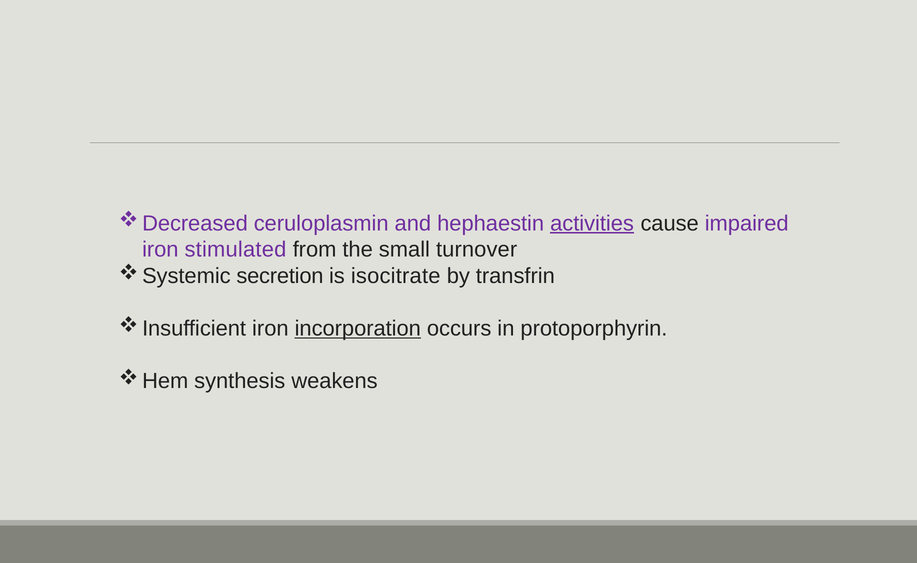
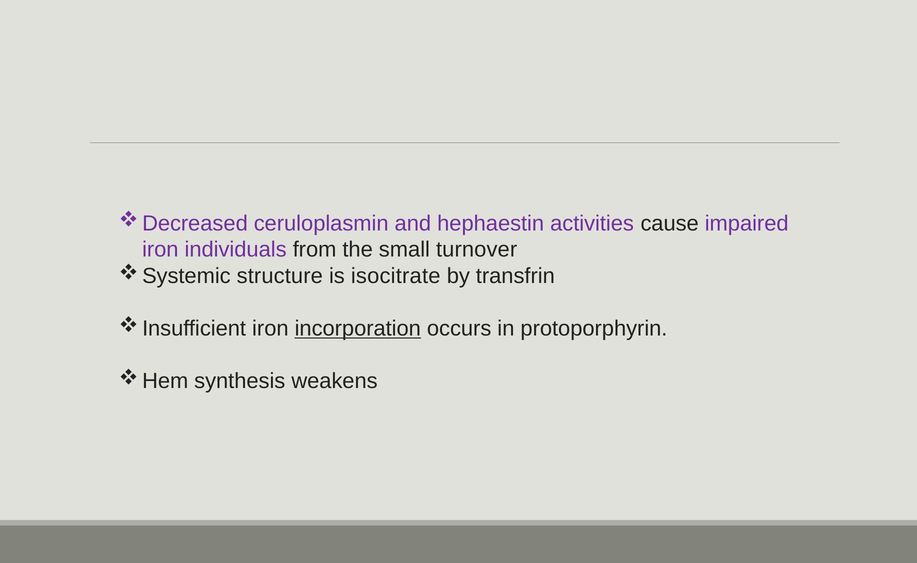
activities underline: present -> none
stimulated: stimulated -> individuals
secretion: secretion -> structure
